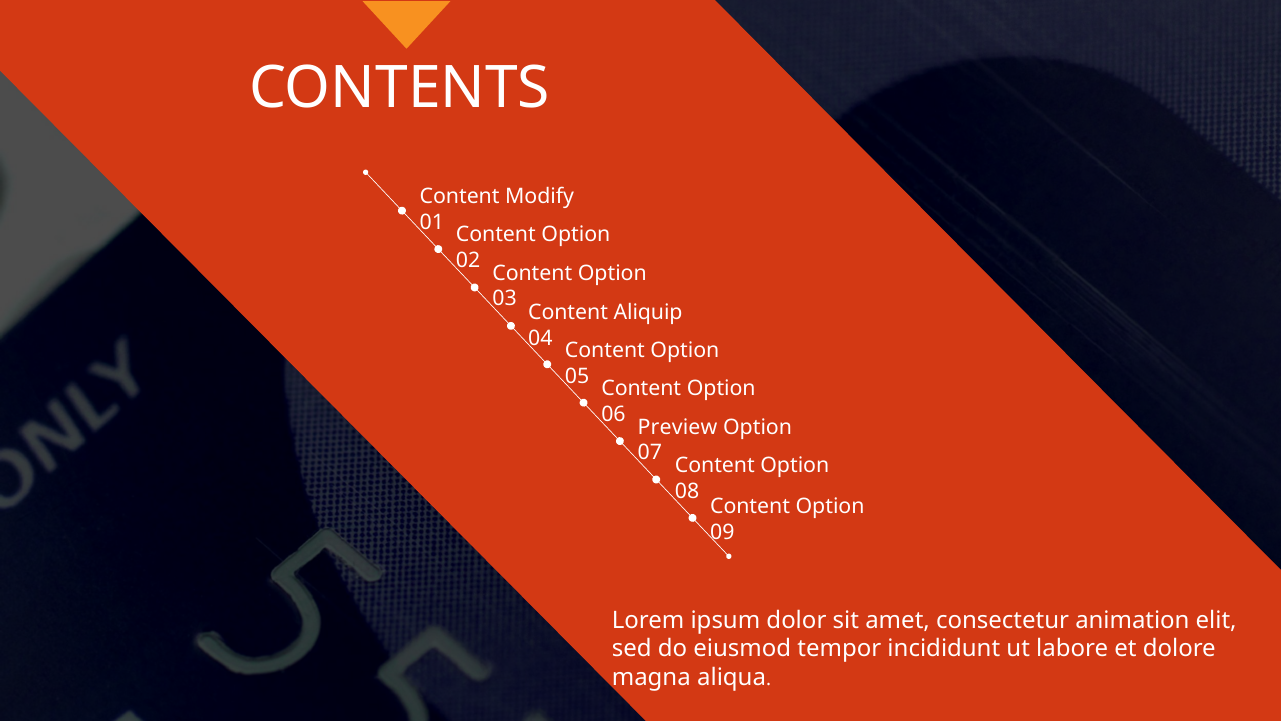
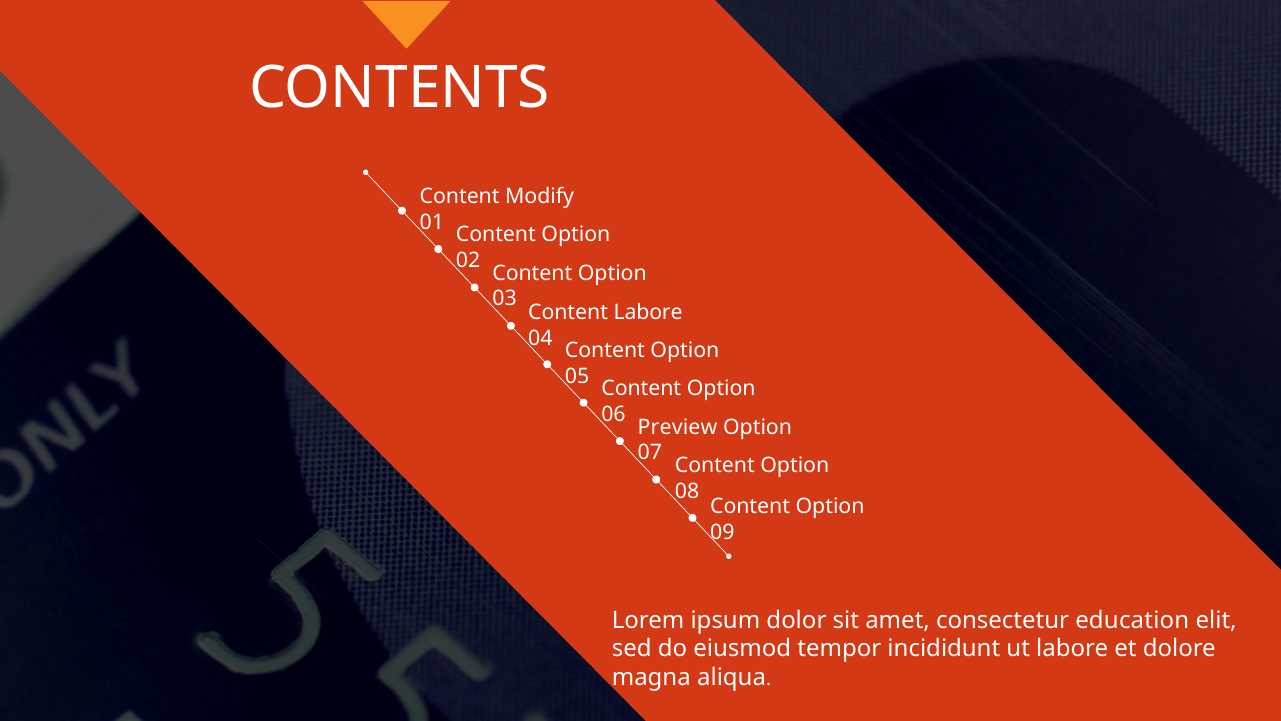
Content Aliquip: Aliquip -> Labore
animation: animation -> education
